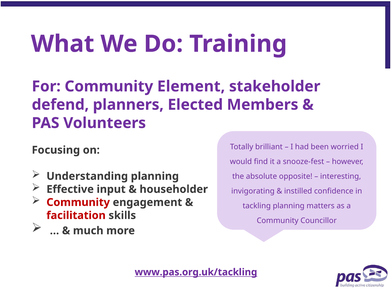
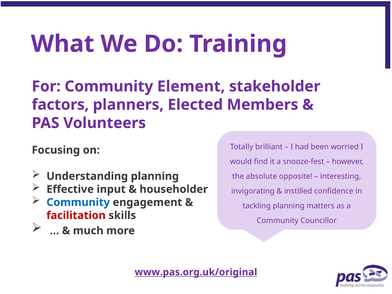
defend: defend -> factors
Community at (78, 202) colour: red -> blue
www.pas.org.uk/tackling: www.pas.org.uk/tackling -> www.pas.org.uk/original
